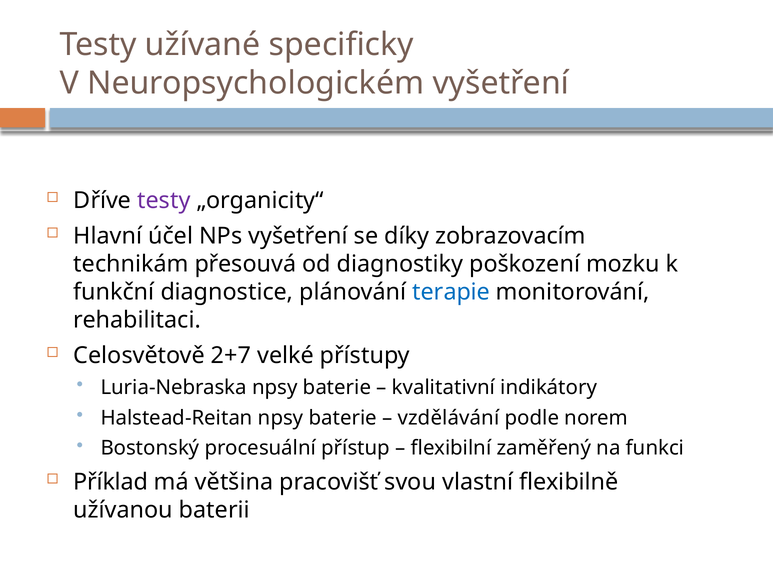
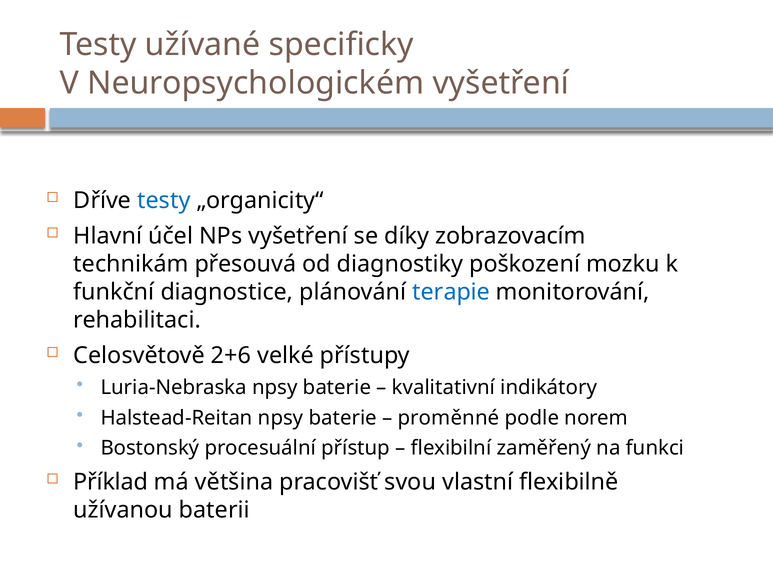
testy at (164, 201) colour: purple -> blue
2+7: 2+7 -> 2+6
vzdělávání: vzdělávání -> proměnné
